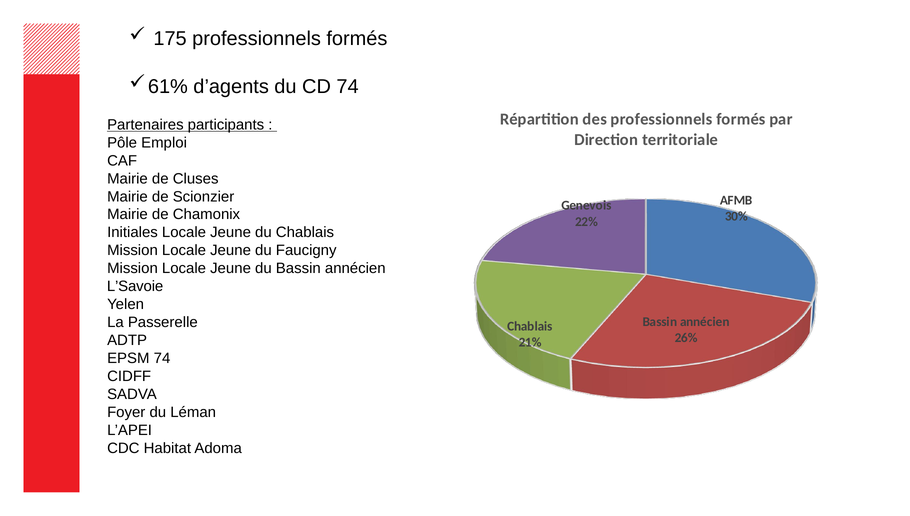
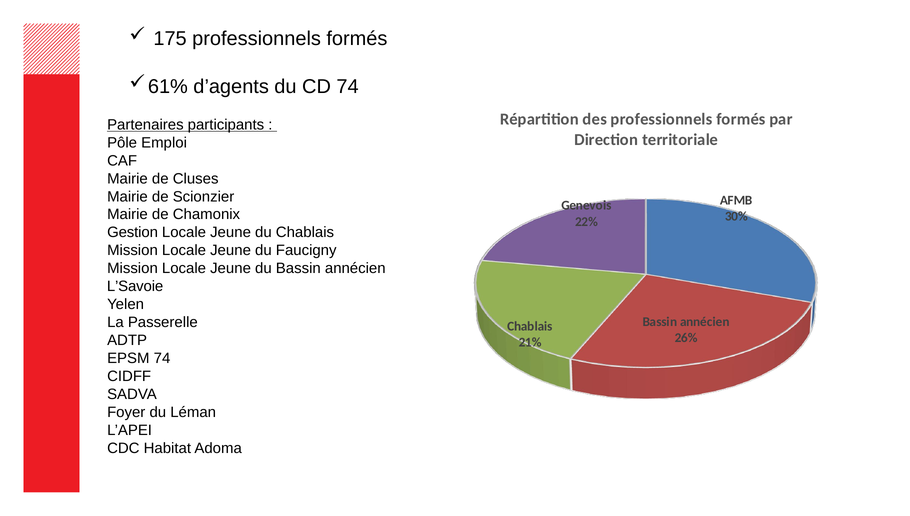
Initiales: Initiales -> Gestion
